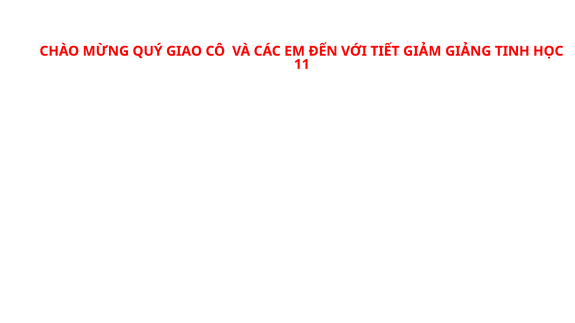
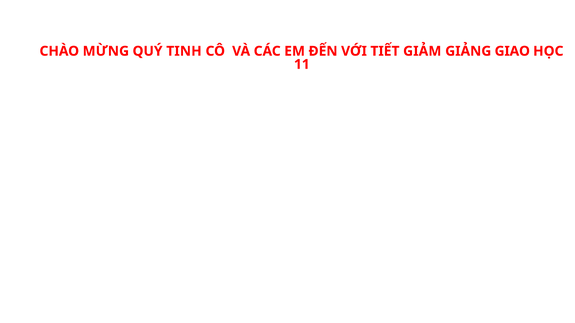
GIAO: GIAO -> TINH
TINH: TINH -> GIAO
